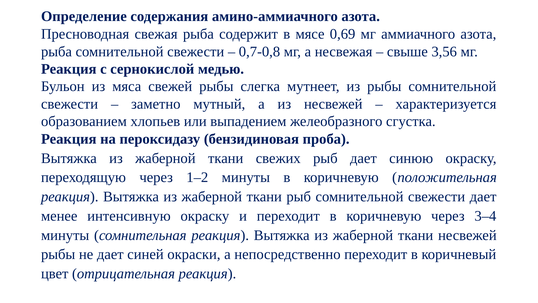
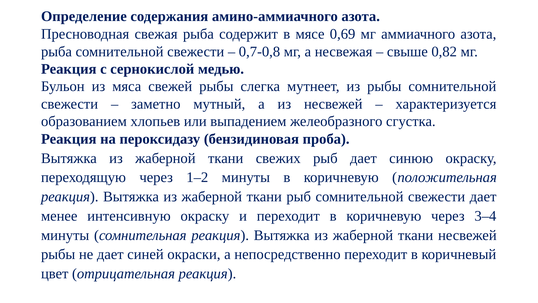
3,56: 3,56 -> 0,82
